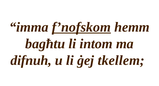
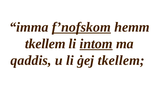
bagħtu at (45, 44): bagħtu -> tkellem
intom underline: none -> present
difnuh: difnuh -> qaddis
